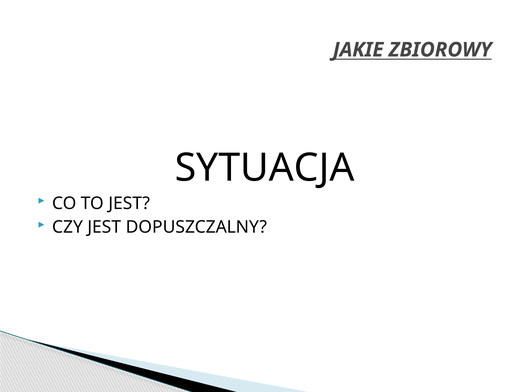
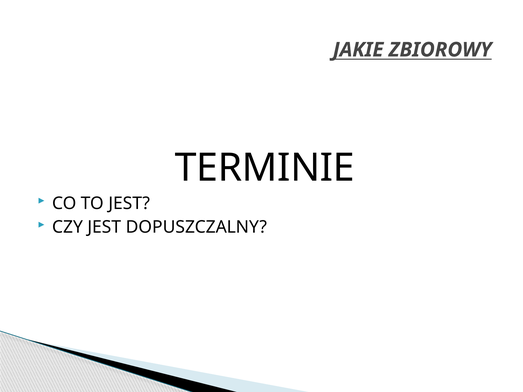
SYTUACJA: SYTUACJA -> TERMINIE
